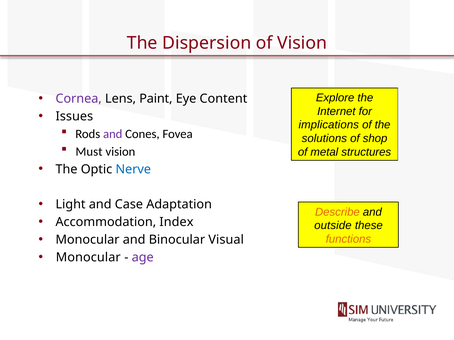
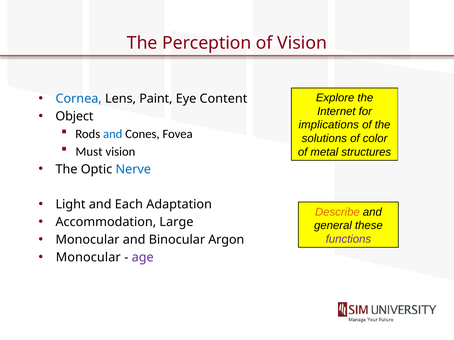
Dispersion: Dispersion -> Perception
Cornea colour: purple -> blue
Issues: Issues -> Object
and at (113, 134) colour: purple -> blue
shop: shop -> color
Case: Case -> Each
Index: Index -> Large
outside: outside -> general
Visual: Visual -> Argon
functions colour: orange -> purple
